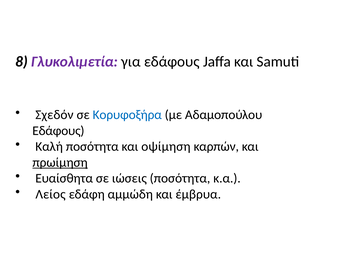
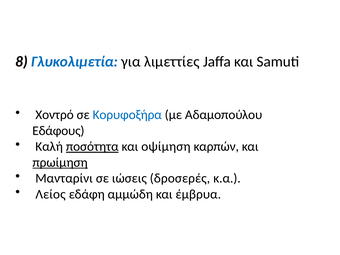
Γλυκολιμετία colour: purple -> blue
για εδάφους: εδάφους -> λιμεττίες
Σχεδόν: Σχεδόν -> Χοντρό
ποσότητα at (92, 147) underline: none -> present
Ευαίσθητα: Ευαίσθητα -> Μανταρίνι
ιώσεις ποσότητα: ποσότητα -> δροσερές
